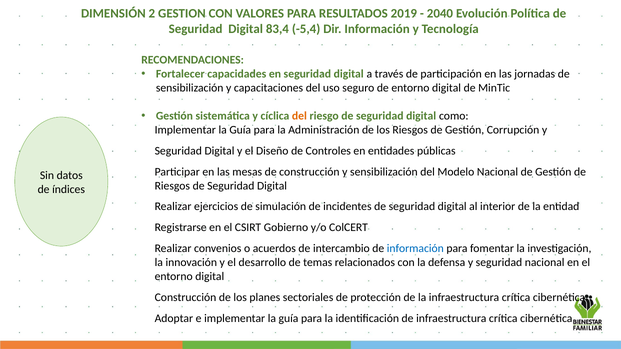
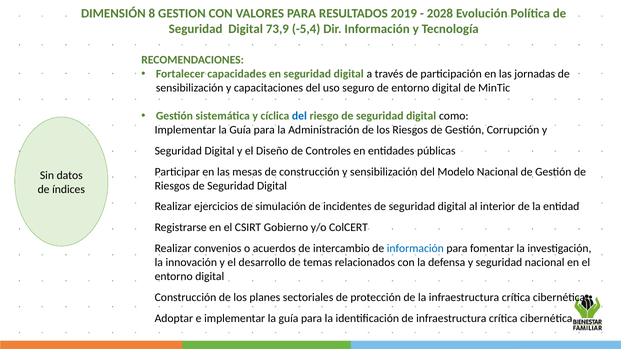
2: 2 -> 8
2040: 2040 -> 2028
83,4: 83,4 -> 73,9
del at (299, 116) colour: orange -> blue
